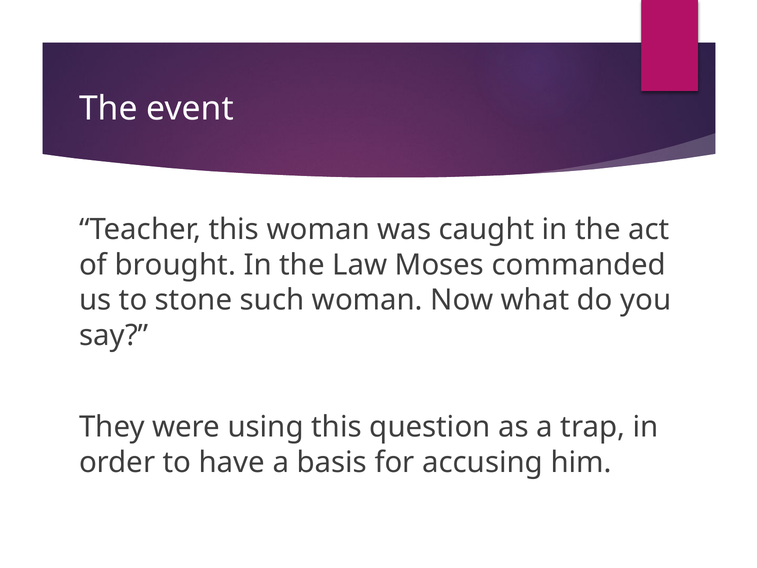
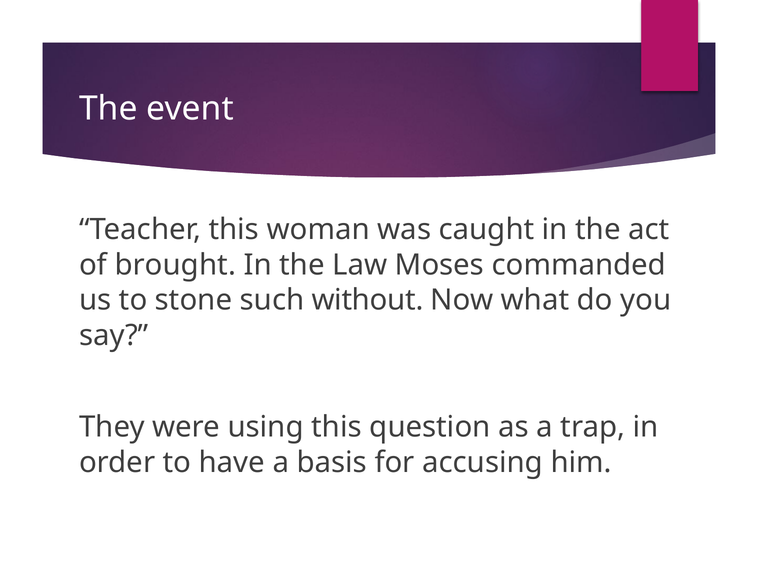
such woman: woman -> without
